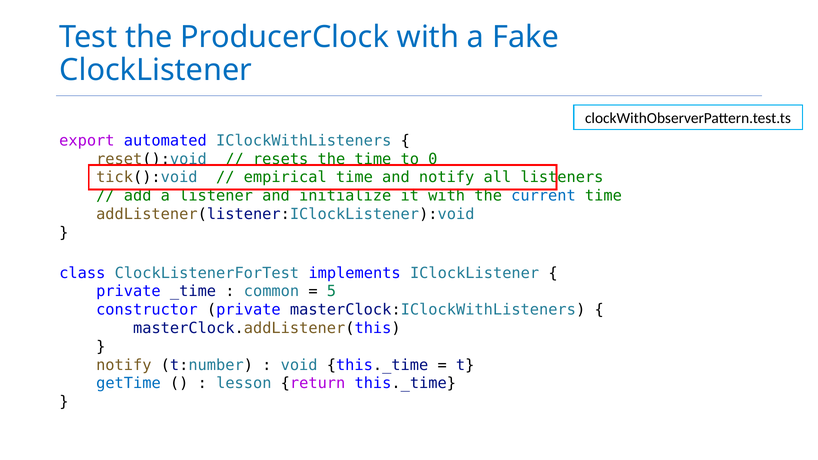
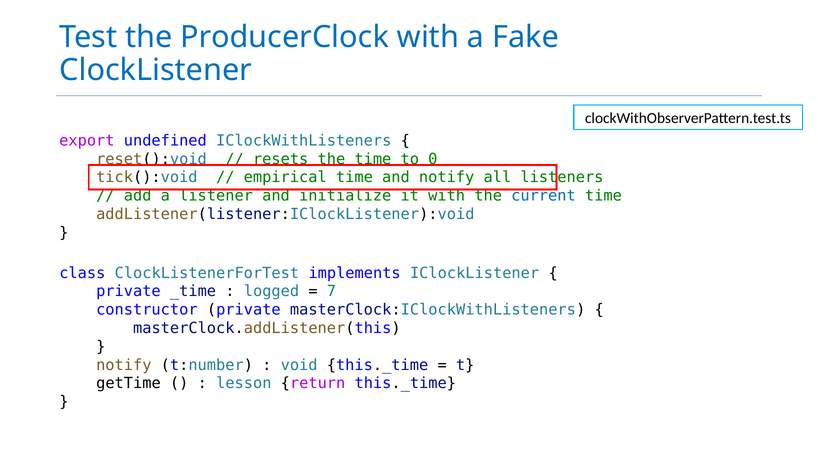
automated: automated -> undefined
common: common -> logged
5: 5 -> 7
getTime colour: blue -> black
